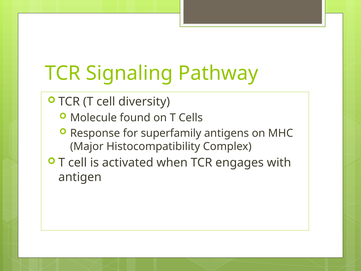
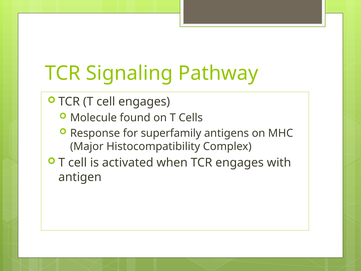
cell diversity: diversity -> engages
